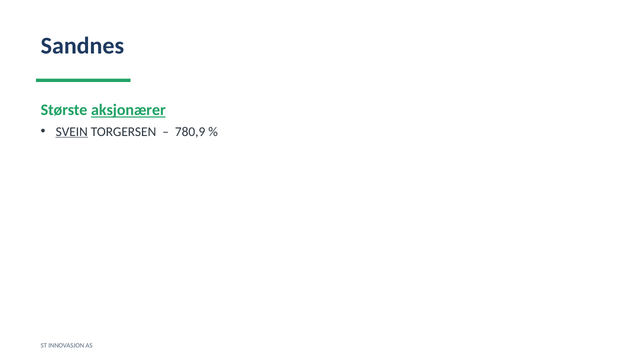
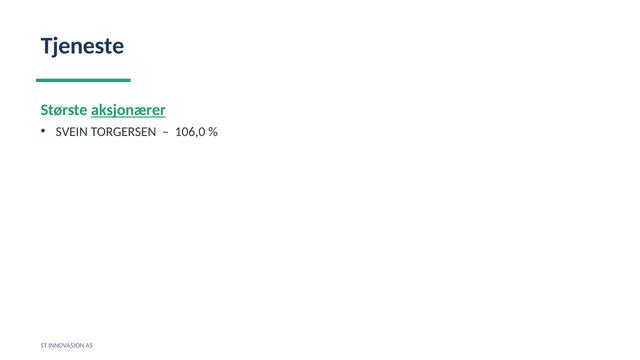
Sandnes: Sandnes -> Tjeneste
SVEIN underline: present -> none
780,9: 780,9 -> 106,0
